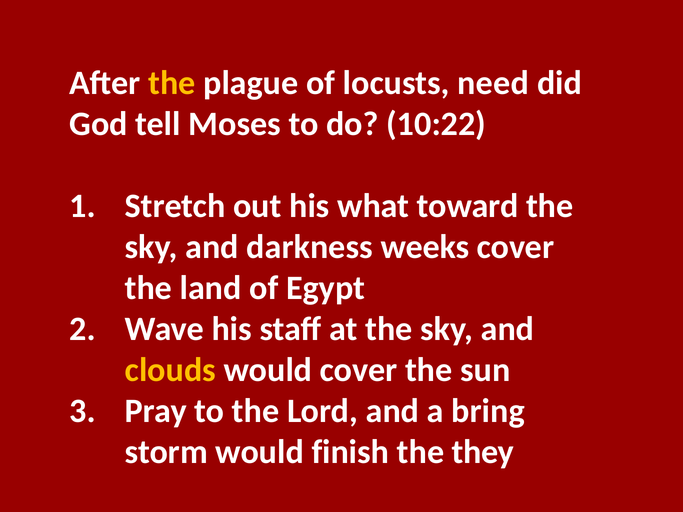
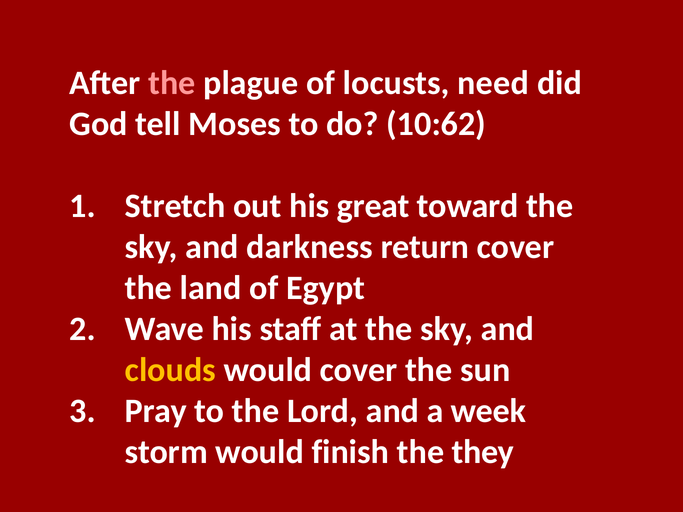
the at (172, 83) colour: yellow -> pink
10:22: 10:22 -> 10:62
what: what -> great
weeks: weeks -> return
bring: bring -> week
